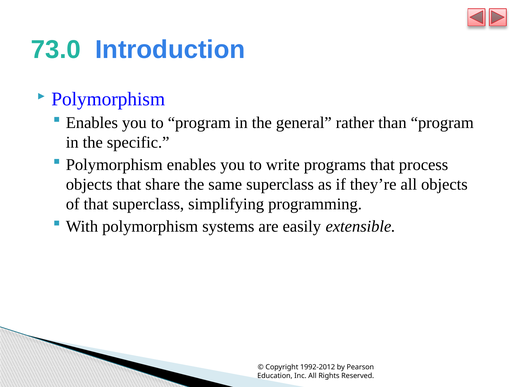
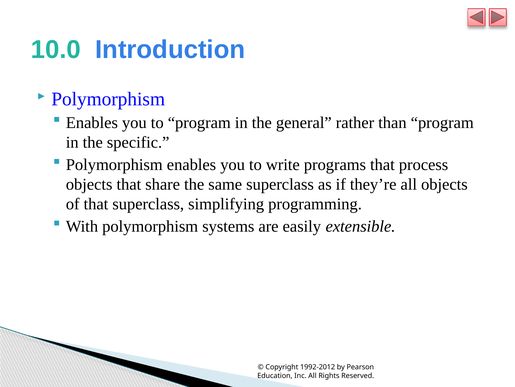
73.0: 73.0 -> 10.0
